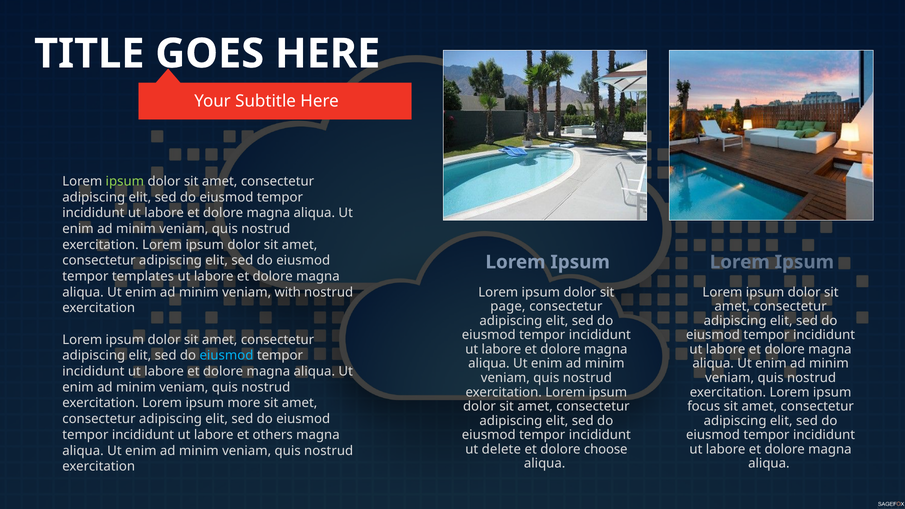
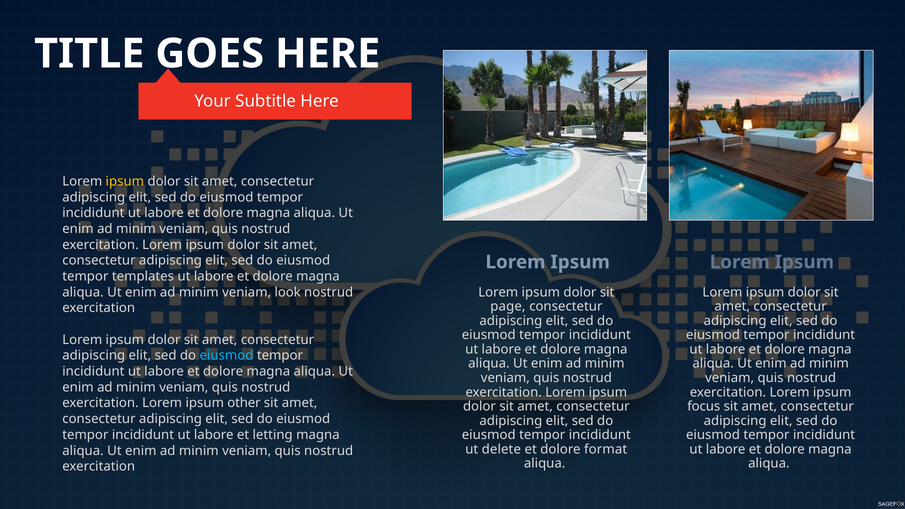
ipsum at (125, 181) colour: light green -> yellow
with: with -> look
more: more -> other
others: others -> letting
choose: choose -> format
